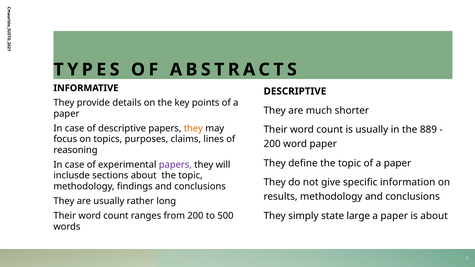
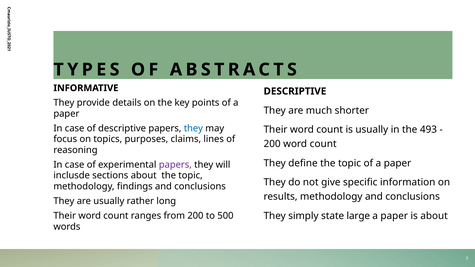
they at (193, 128) colour: orange -> blue
889: 889 -> 493
200 word paper: paper -> count
